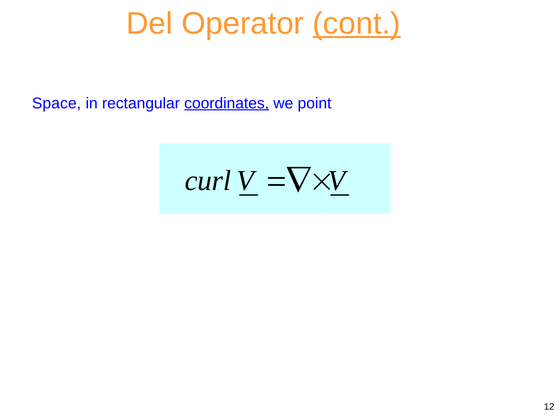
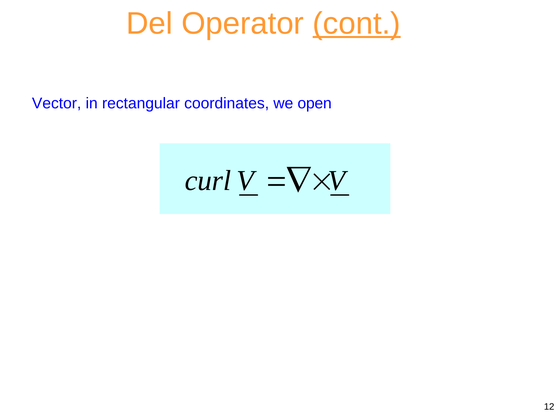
Space: Space -> Vector
coordinates underline: present -> none
point: point -> open
